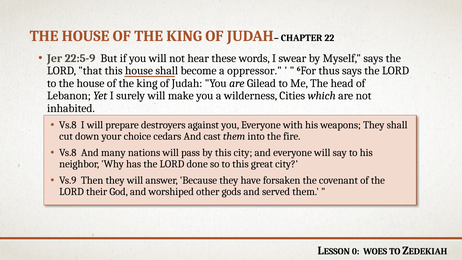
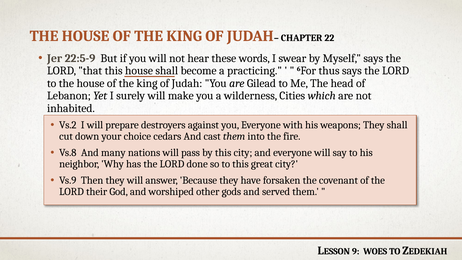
oppressor: oppressor -> practicing
Vs.8 at (68, 125): Vs.8 -> Vs.2
0: 0 -> 9
